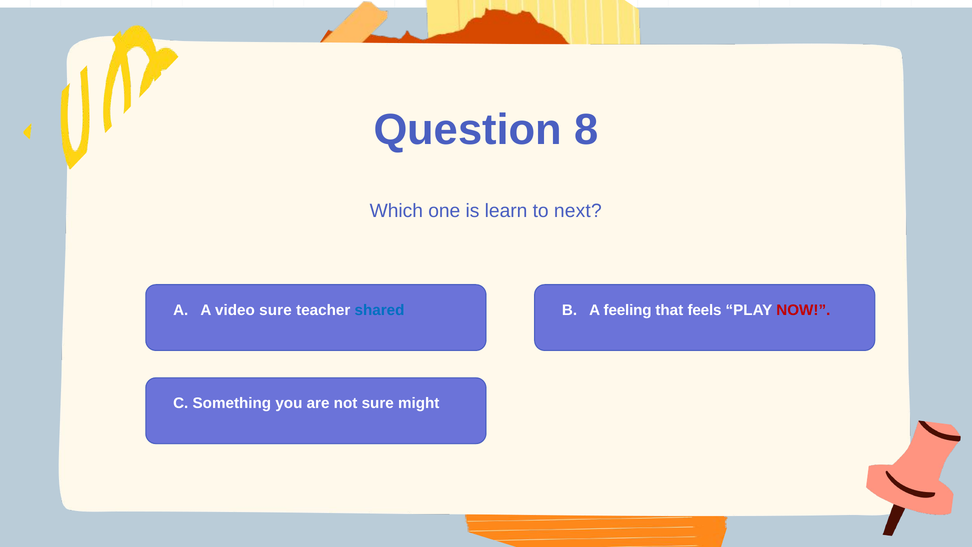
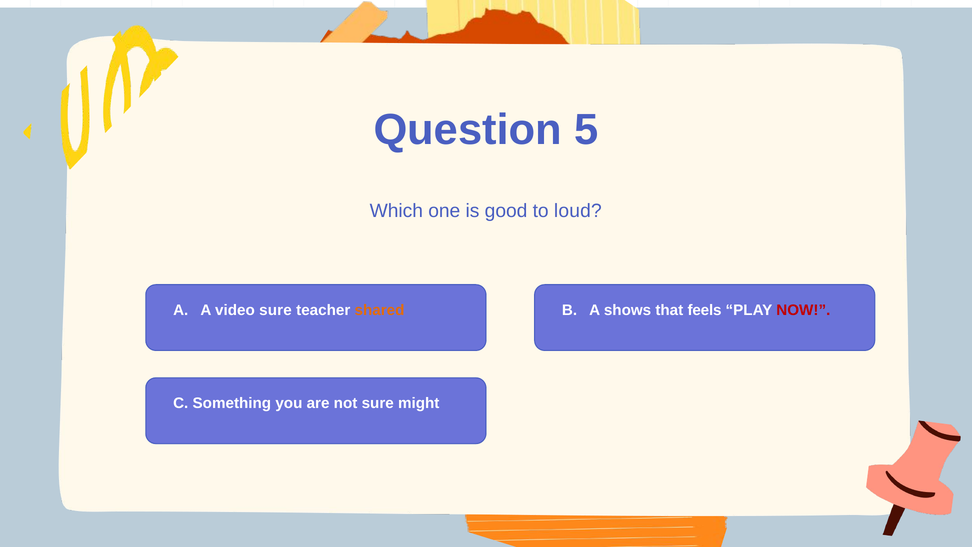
8: 8 -> 5
learn: learn -> good
next: next -> loud
shared colour: blue -> orange
feeling: feeling -> shows
